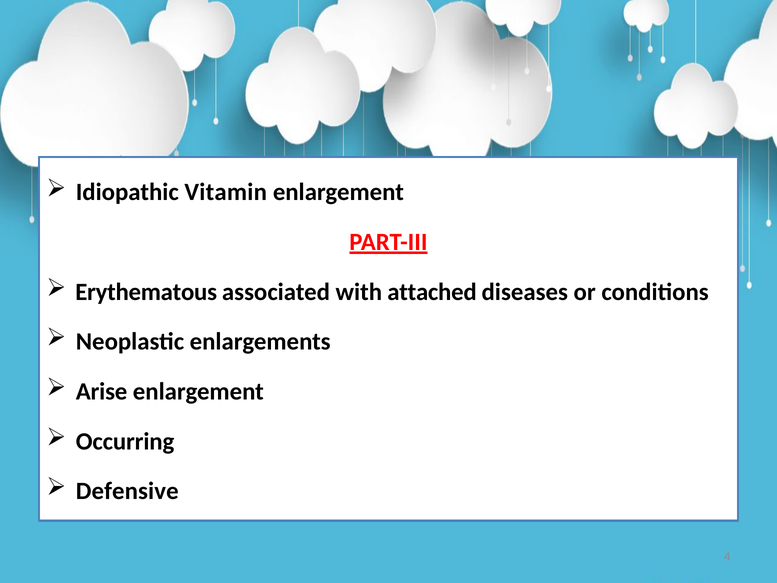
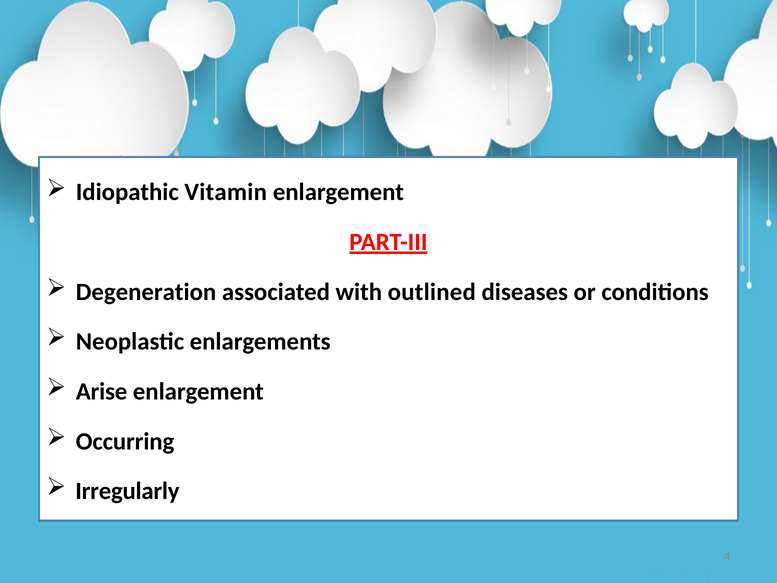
Erythematous: Erythematous -> Degeneration
attached: attached -> outlined
Defensive: Defensive -> Irregularly
